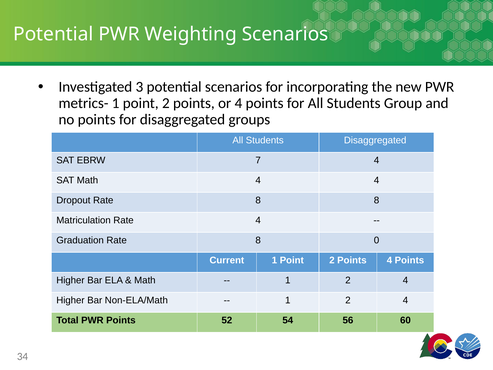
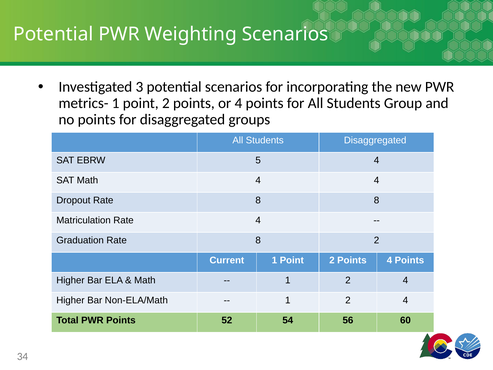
7: 7 -> 5
8 0: 0 -> 2
